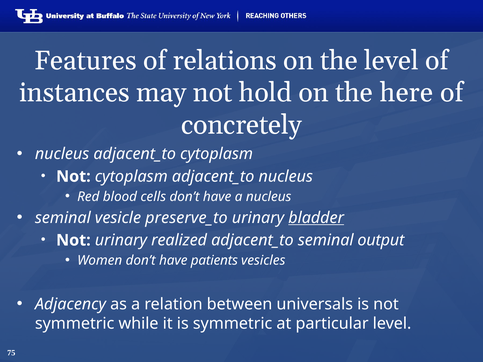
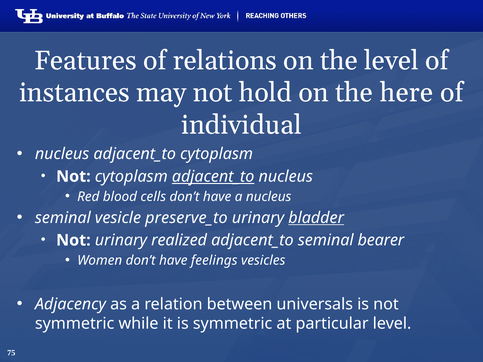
concretely: concretely -> individual
adjacent_to at (213, 177) underline: none -> present
output: output -> bearer
patients: patients -> feelings
